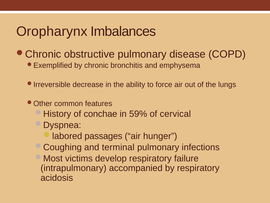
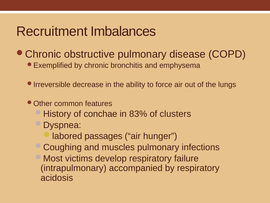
Oropharynx: Oropharynx -> Recruitment
59%: 59% -> 83%
cervical: cervical -> clusters
terminal: terminal -> muscles
